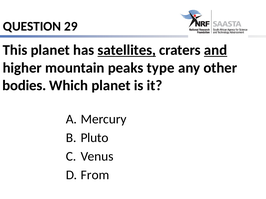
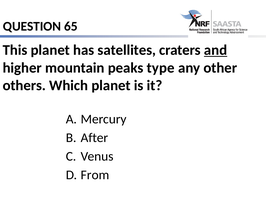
29: 29 -> 65
satellites underline: present -> none
bodies: bodies -> others
Pluto: Pluto -> After
